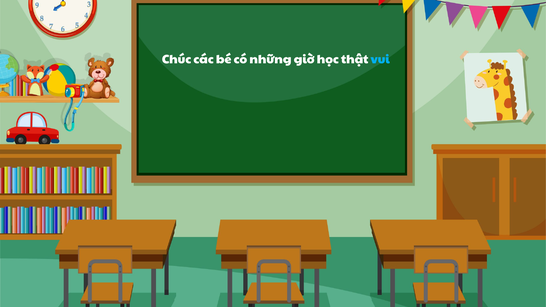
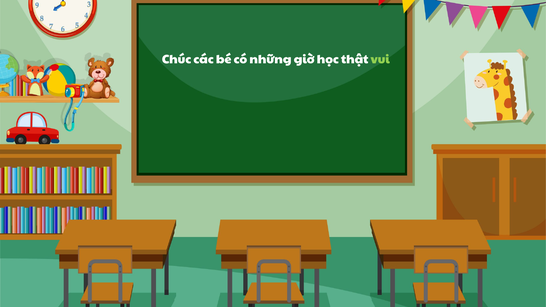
vui colour: light blue -> light green
